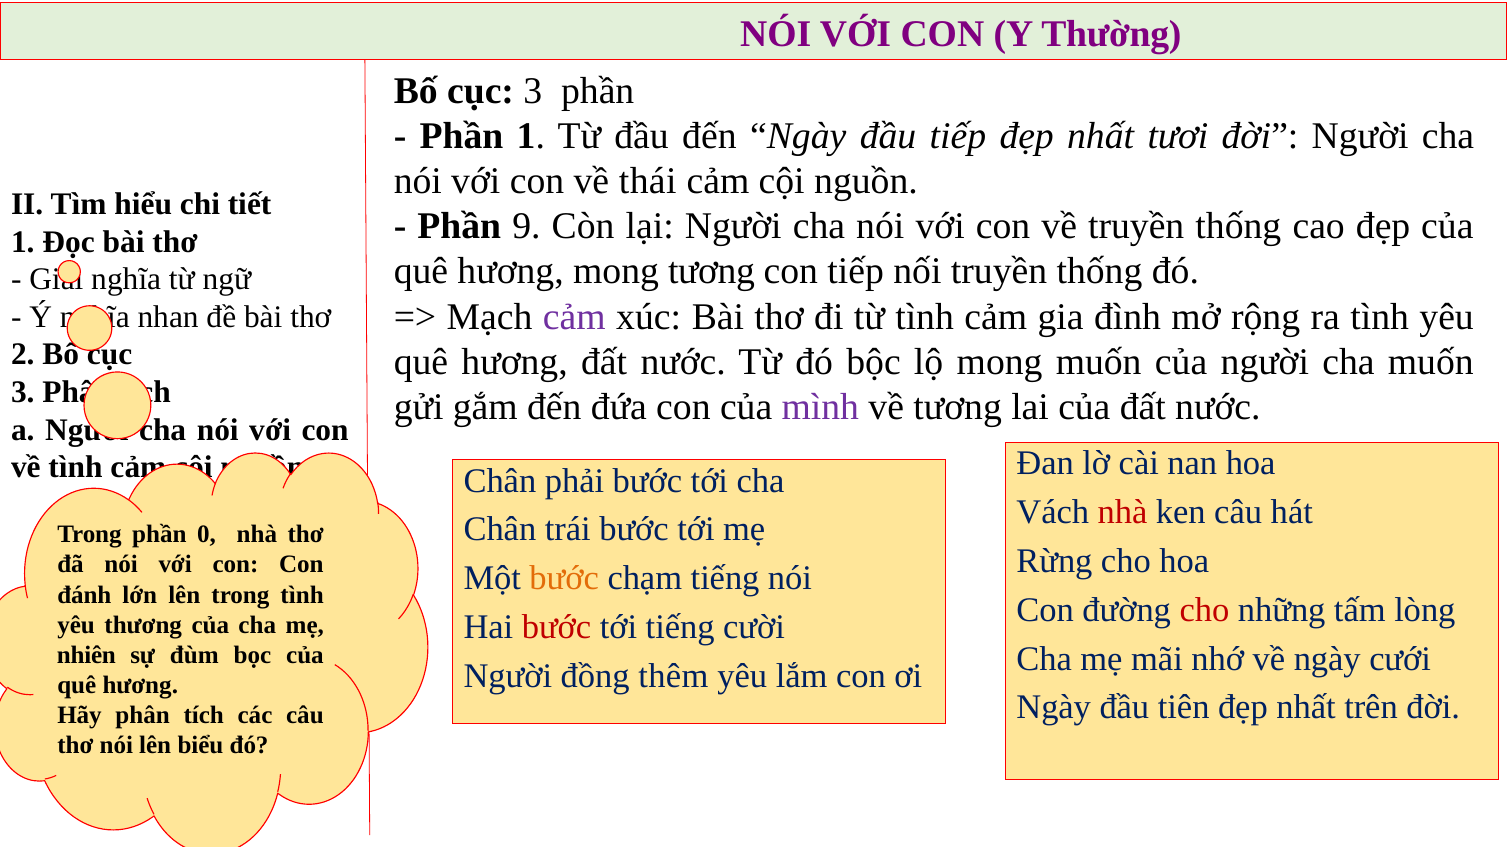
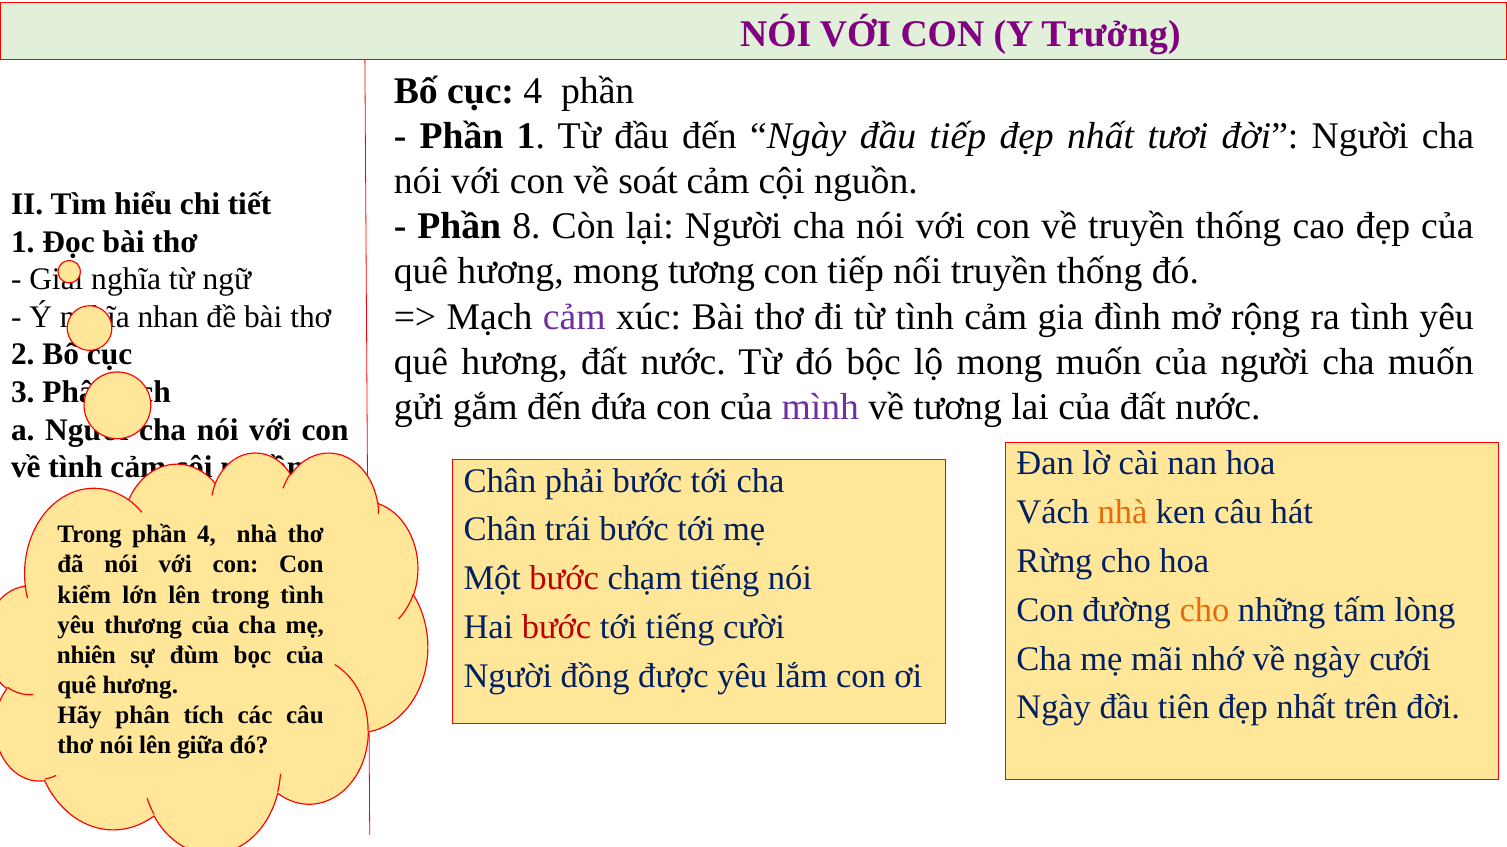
Thường: Thường -> Trưởng
3 at (533, 91): 3 -> 4
thái: thái -> soát
9: 9 -> 8
nhà at (1122, 513) colour: red -> orange
phần 0: 0 -> 4
bước at (564, 579) colour: orange -> red
đánh: đánh -> kiểm
cho at (1204, 610) colour: red -> orange
thêm: thêm -> được
biểu: biểu -> giữa
